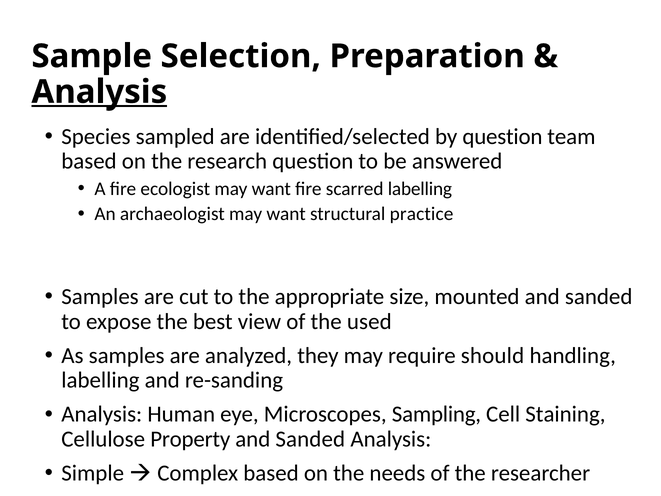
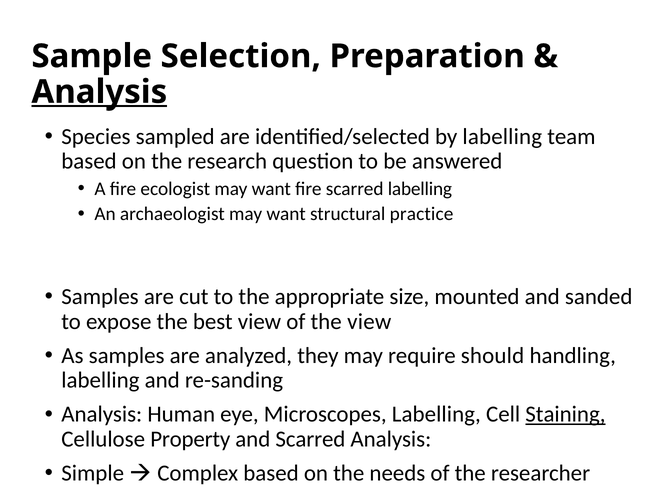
by question: question -> labelling
the used: used -> view
Microscopes Sampling: Sampling -> Labelling
Staining underline: none -> present
Sanded at (310, 439): Sanded -> Scarred
